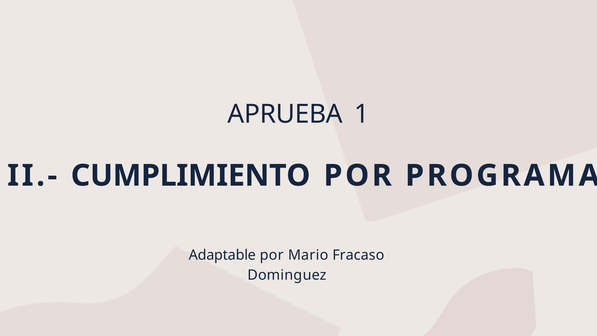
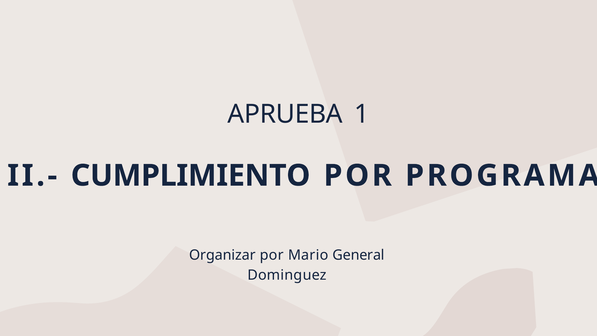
Adaptable: Adaptable -> Organizar
Fracaso: Fracaso -> General
